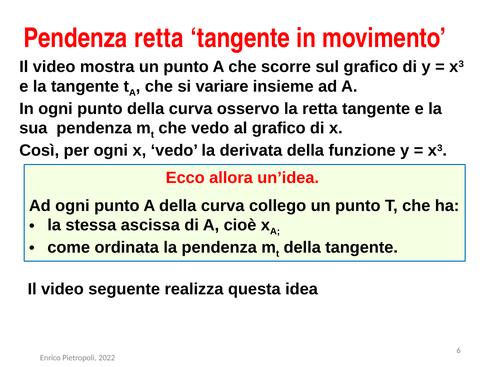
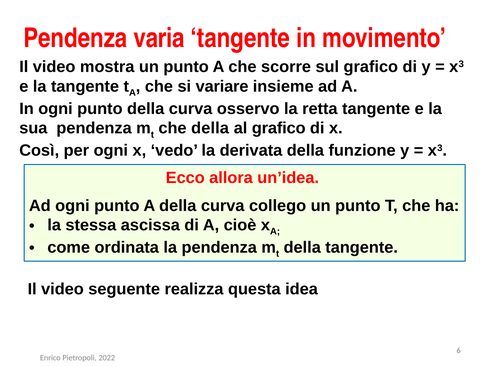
Pendenza retta: retta -> varia
che vedo: vedo -> della
